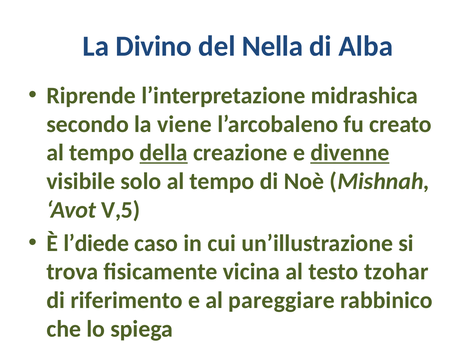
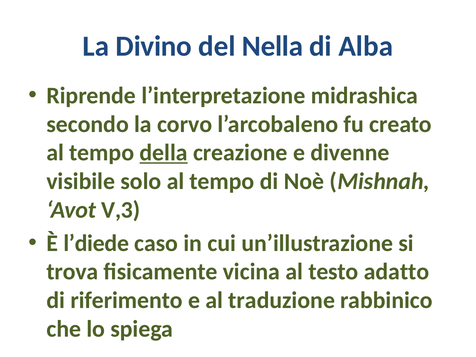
viene: viene -> corvo
divenne underline: present -> none
V,5: V,5 -> V,3
tzohar: tzohar -> adatto
pareggiare: pareggiare -> traduzione
